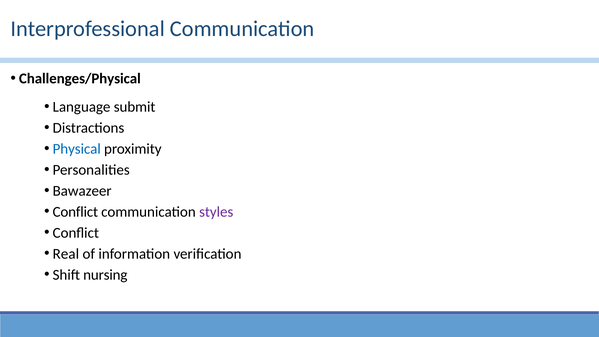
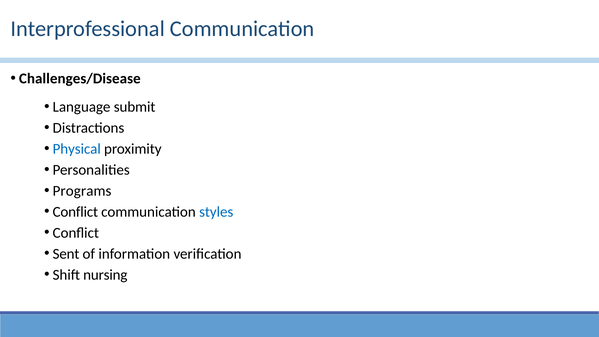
Challenges/Physical: Challenges/Physical -> Challenges/Disease
Bawazeer: Bawazeer -> Programs
styles colour: purple -> blue
Real: Real -> Sent
